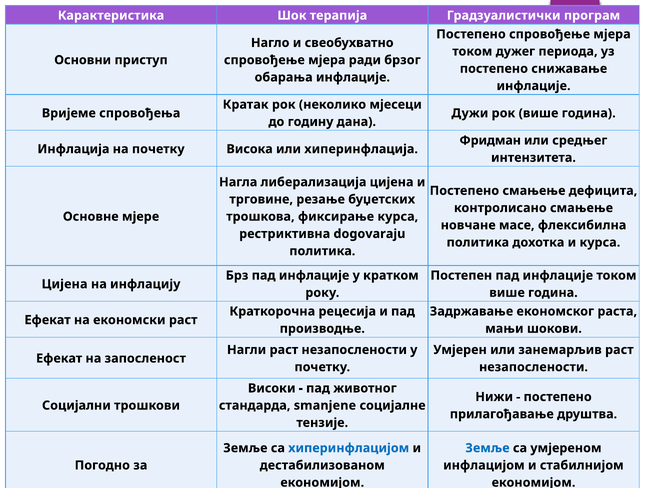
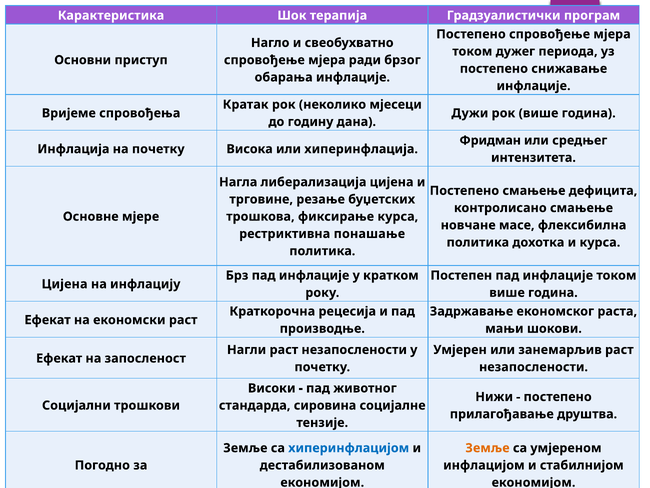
dogovaraju: dogovaraju -> понашање
smanjene: smanjene -> сировина
Земље at (488, 448) colour: blue -> orange
